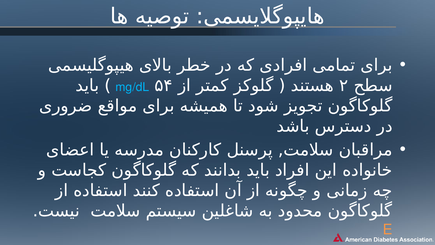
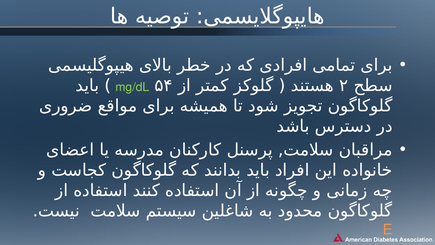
mg/dL colour: light blue -> light green
